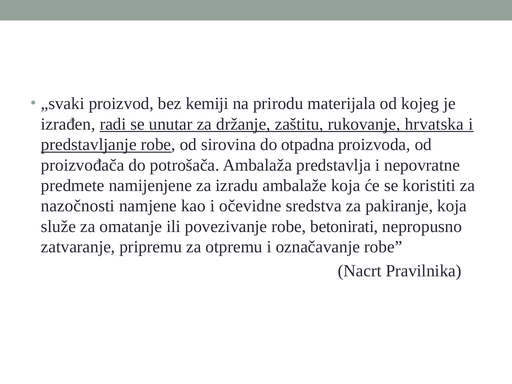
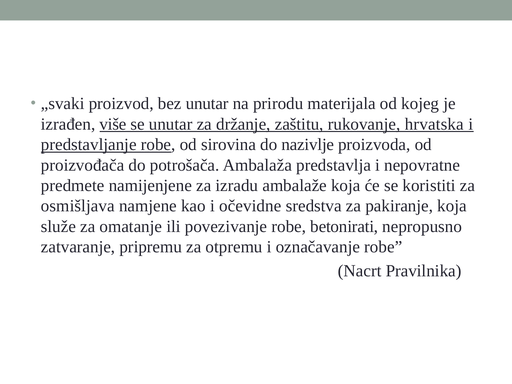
bez kemiji: kemiji -> unutar
radi: radi -> više
otpadna: otpadna -> nazivlje
nazočnosti: nazočnosti -> osmišljava
